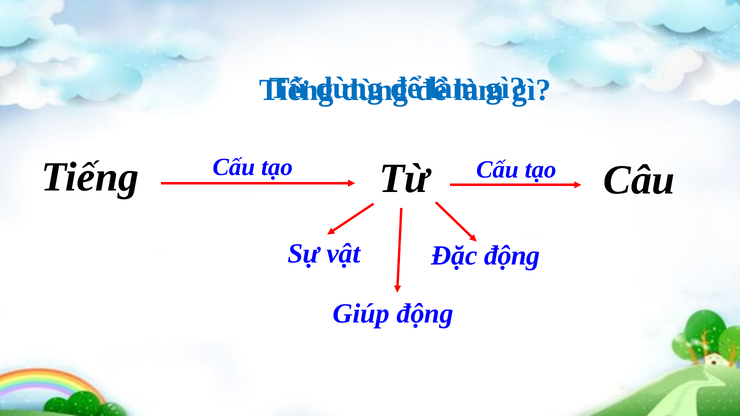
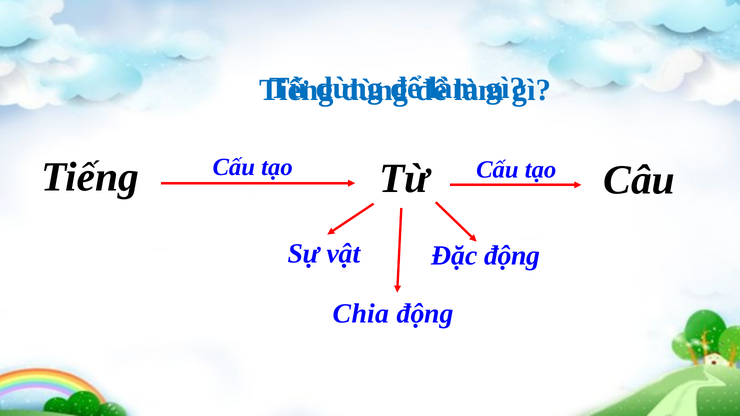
Giúp: Giúp -> Chia
